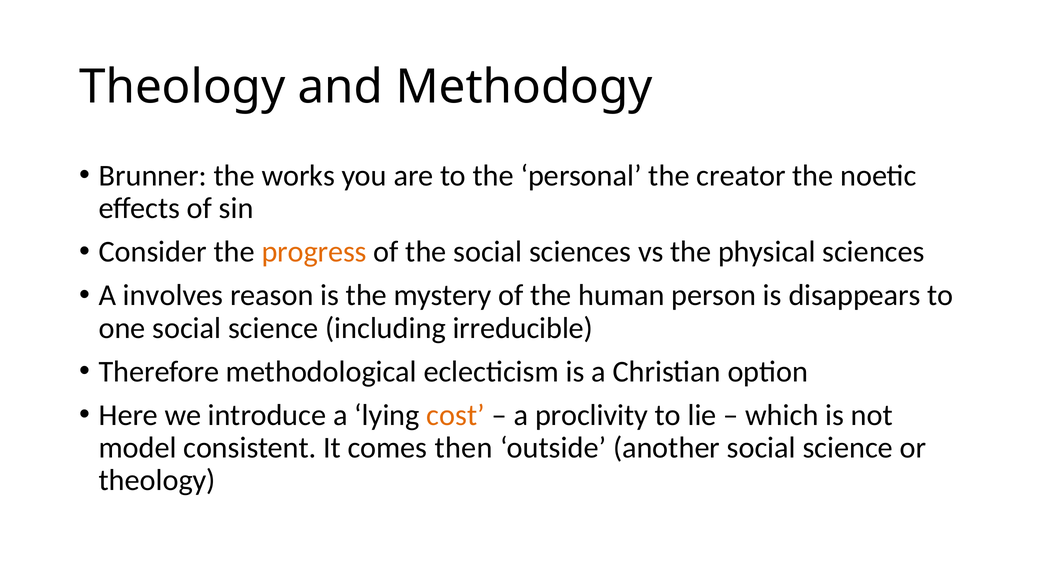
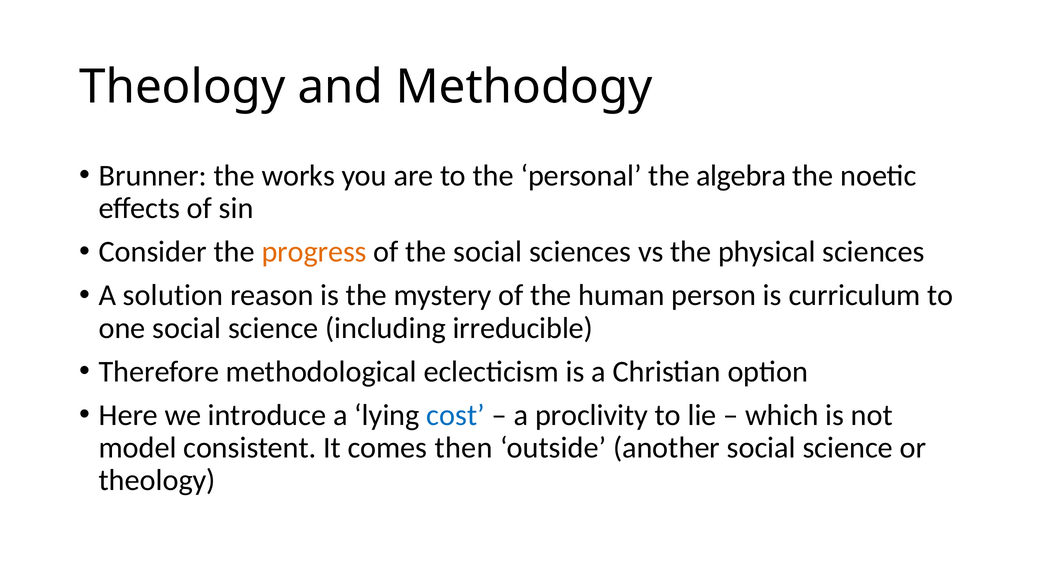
creator: creator -> algebra
involves: involves -> solution
disappears: disappears -> curriculum
cost colour: orange -> blue
